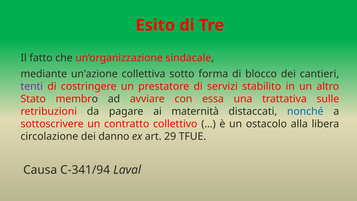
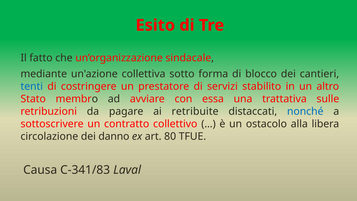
tenti colour: purple -> blue
maternità: maternità -> retribuite
29: 29 -> 80
C-341/94: C-341/94 -> C-341/83
